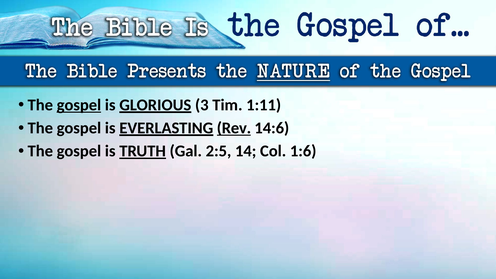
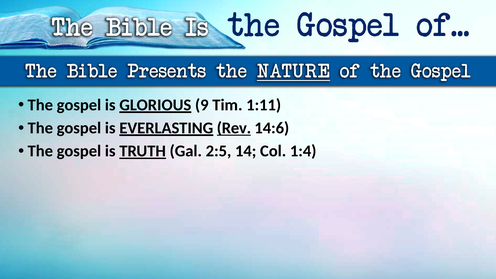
gospel at (79, 105) underline: present -> none
3: 3 -> 9
1:6: 1:6 -> 1:4
